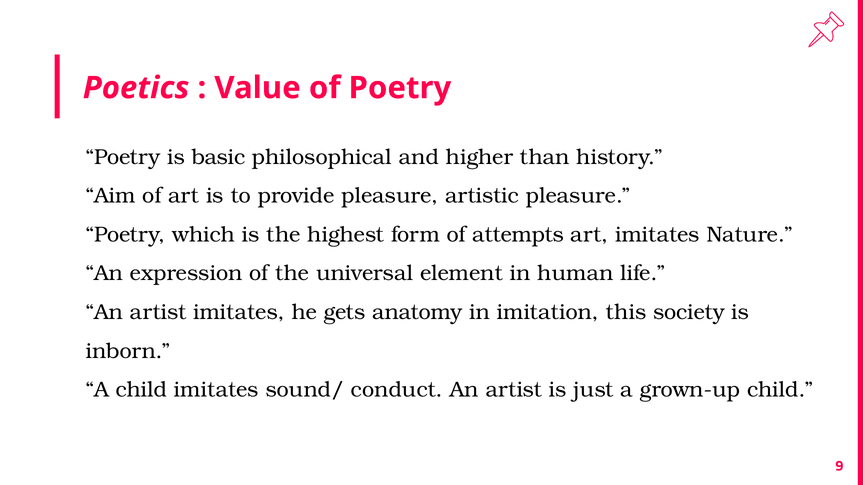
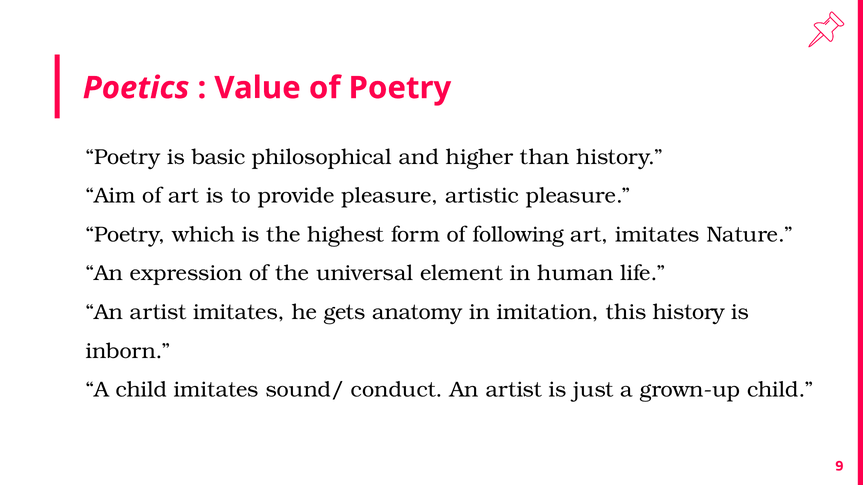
attempts: attempts -> following
this society: society -> history
